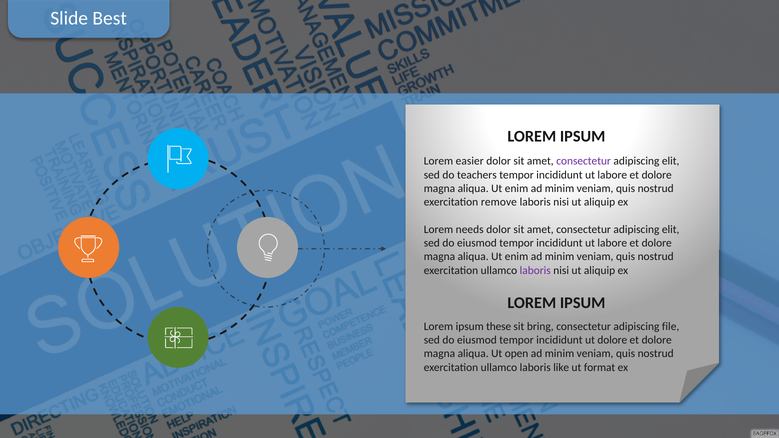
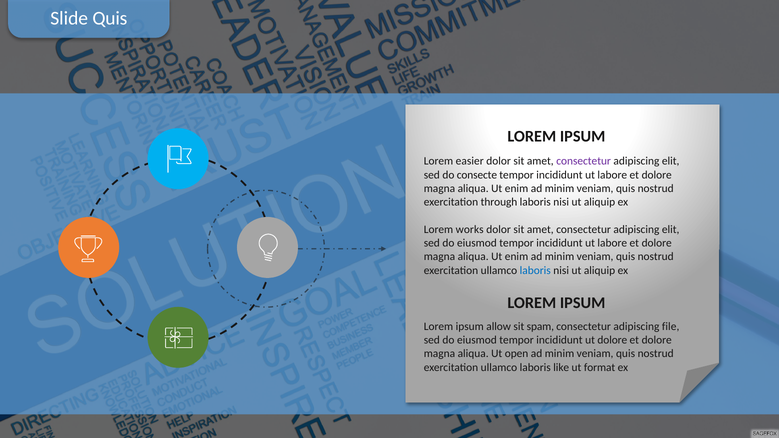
Slide Best: Best -> Quis
teachers: teachers -> consecte
remove: remove -> through
needs: needs -> works
laboris at (535, 270) colour: purple -> blue
these: these -> allow
bring: bring -> spam
